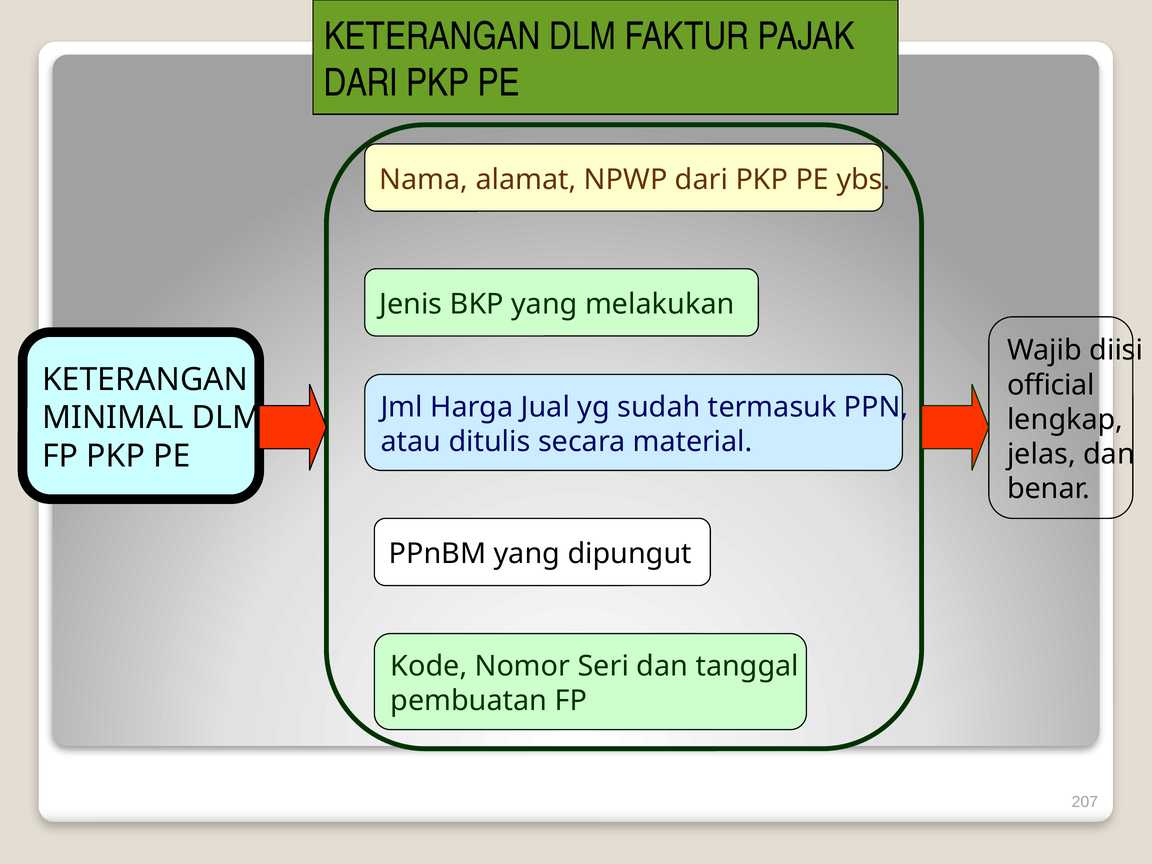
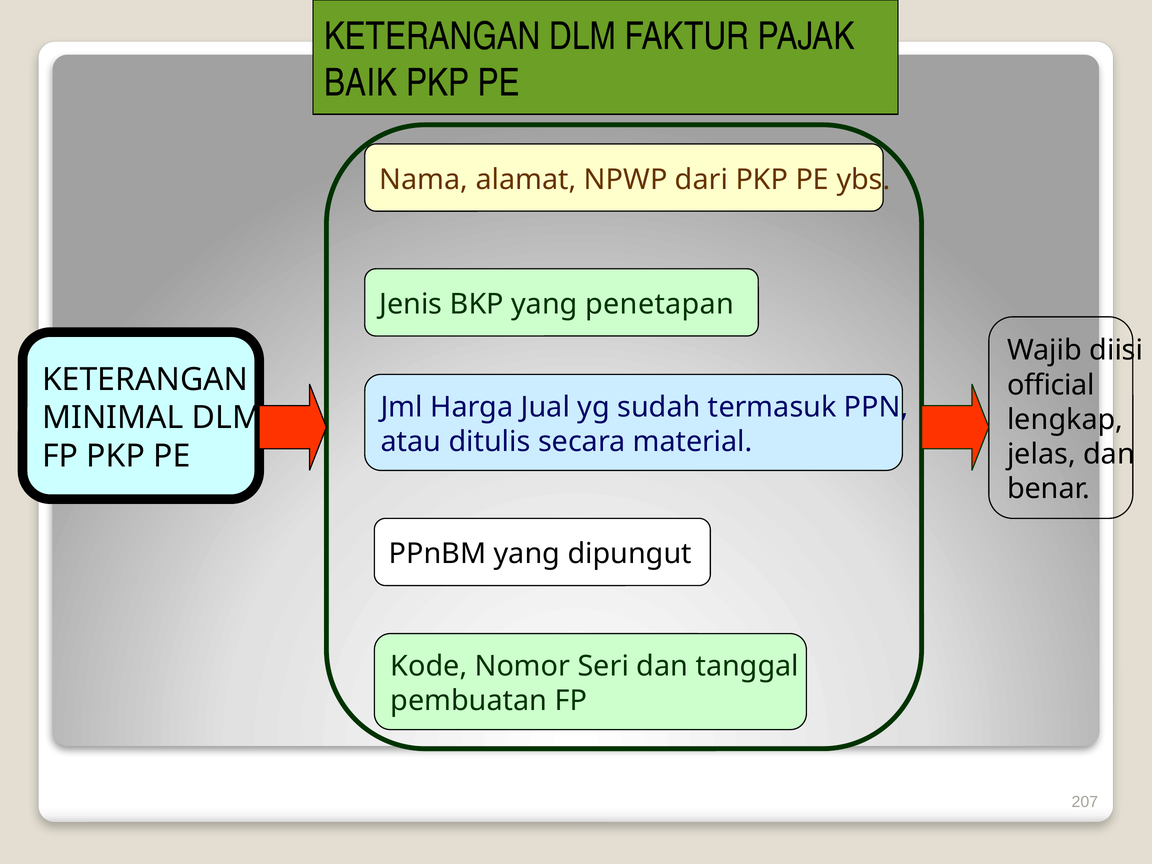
DARI at (361, 83): DARI -> BAIK
melakukan: melakukan -> penetapan
